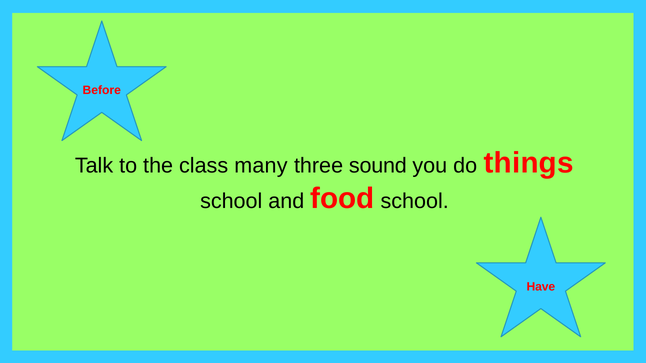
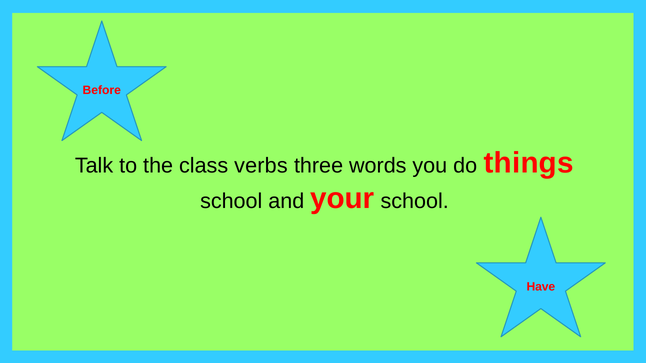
many: many -> verbs
sound: sound -> words
food: food -> your
